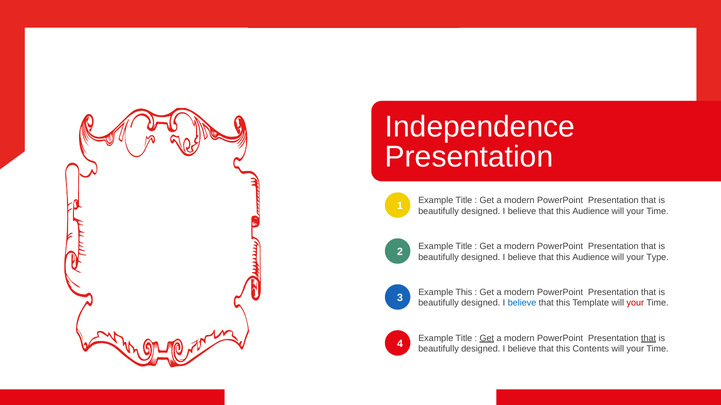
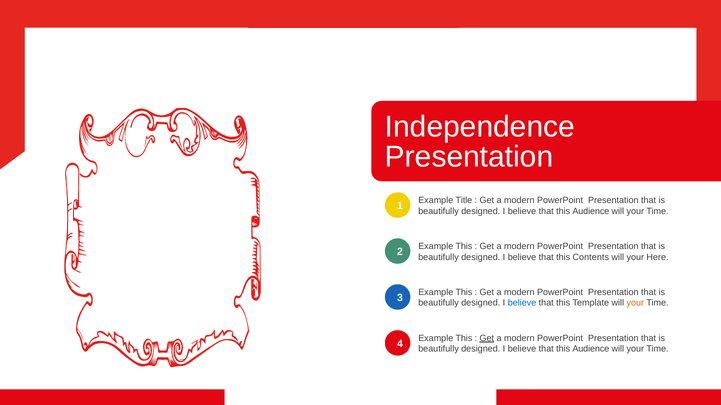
Title at (464, 247): Title -> This
Audience at (591, 257): Audience -> Contents
Type: Type -> Here
your at (635, 303) colour: red -> orange
Title at (464, 339): Title -> This
that at (649, 339) underline: present -> none
Contents at (591, 349): Contents -> Audience
